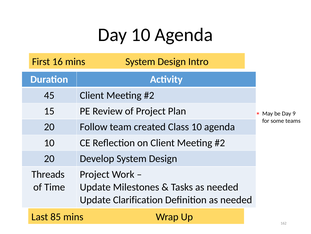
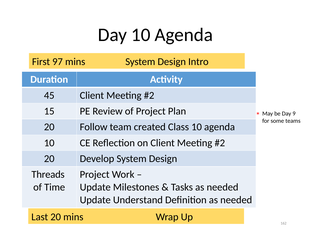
16: 16 -> 97
Clarification: Clarification -> Understand
Last 85: 85 -> 20
